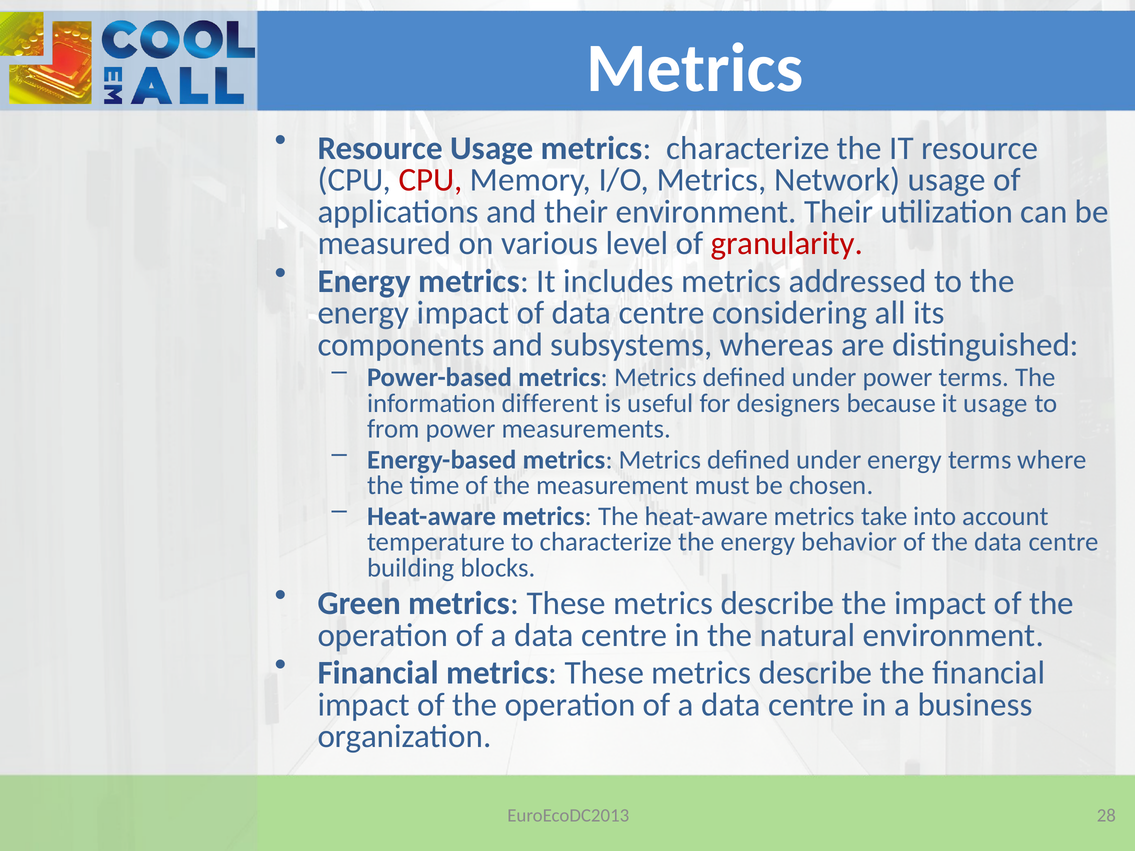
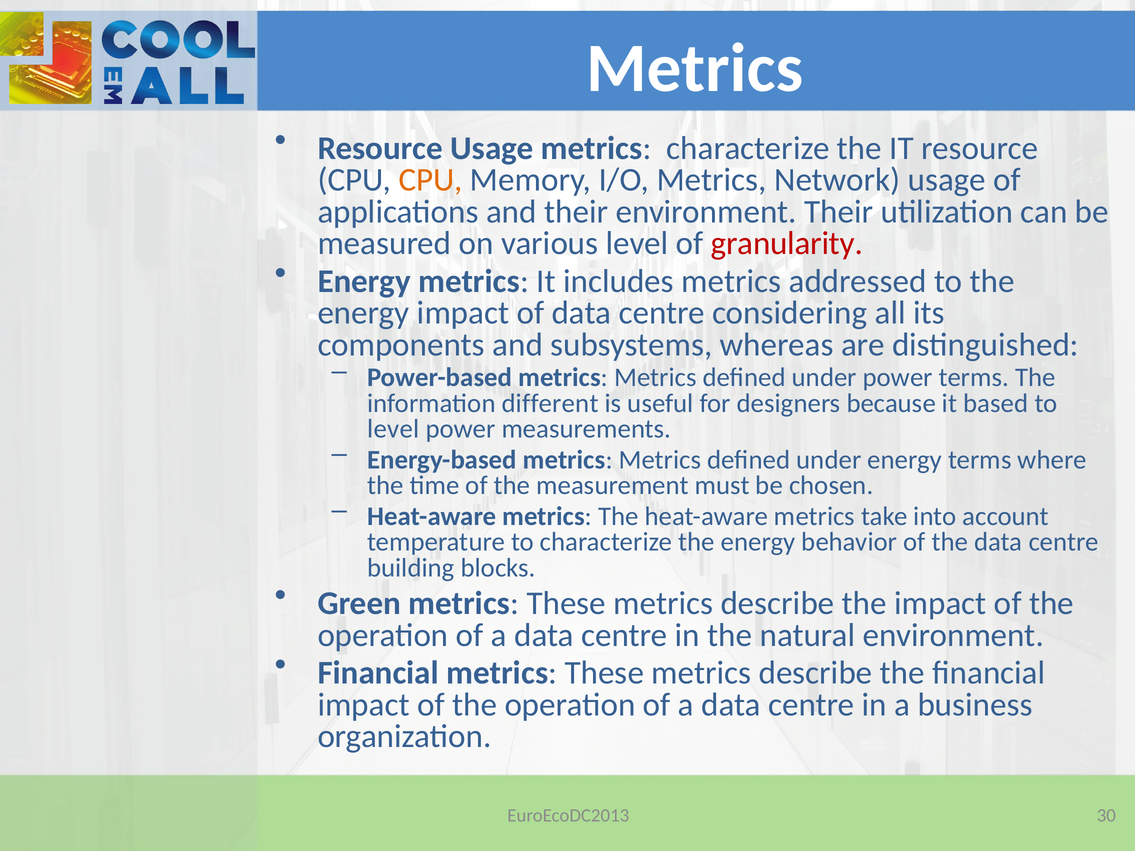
CPU at (431, 180) colour: red -> orange
it usage: usage -> based
from at (393, 429): from -> level
28: 28 -> 30
